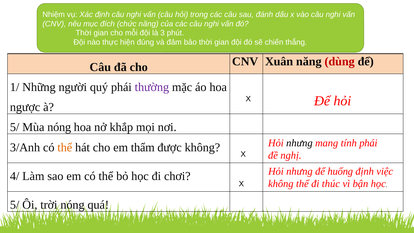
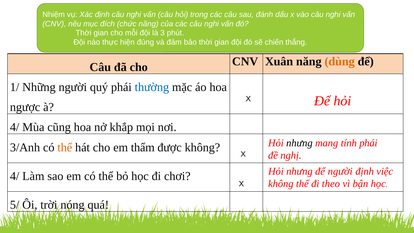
dùng colour: red -> orange
thường colour: purple -> blue
5/ at (15, 127): 5/ -> 4/
Mùa nóng: nóng -> cũng
để huống: huống -> người
thúc: thúc -> theo
